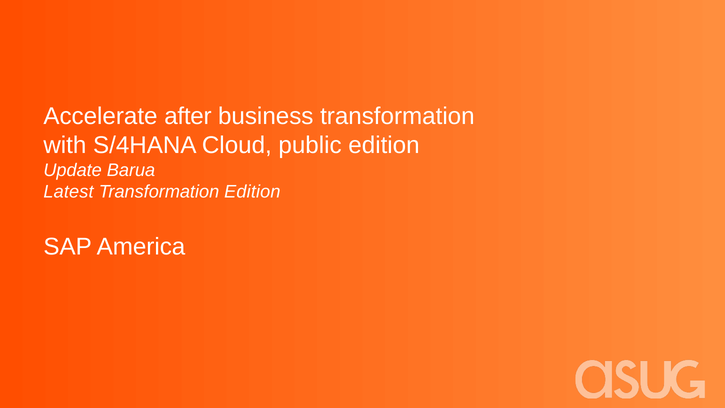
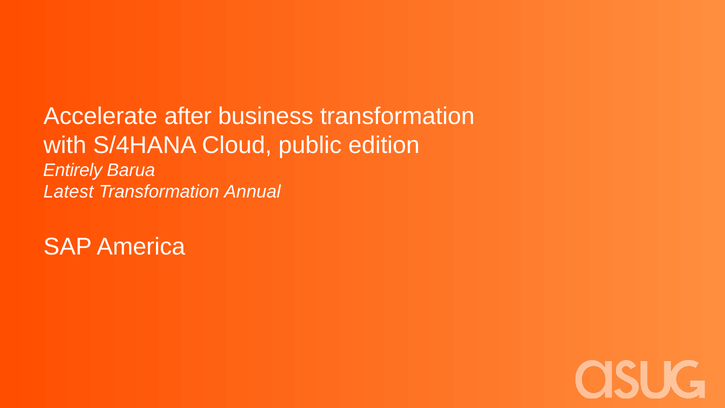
Update: Update -> Entirely
Transformation Edition: Edition -> Annual
